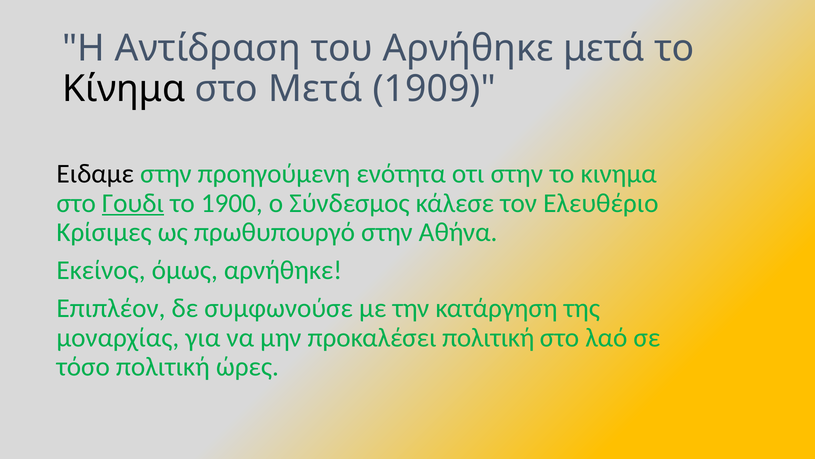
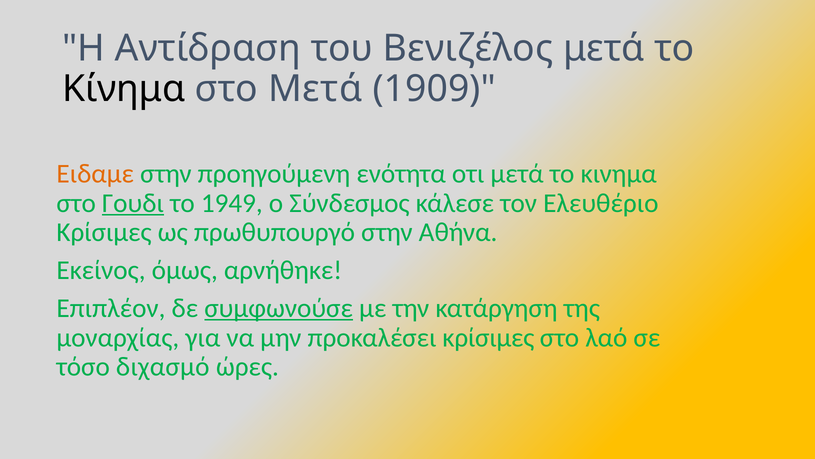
του Αρνήθηκε: Αρνήθηκε -> Βενιζέλος
Ειδαμε colour: black -> orange
οτι στην: στην -> μετά
1900: 1900 -> 1949
συμφωνούσε underline: none -> present
προκαλέσει πολιτική: πολιτική -> κρίσιμες
τόσο πολιτική: πολιτική -> διχασμό
